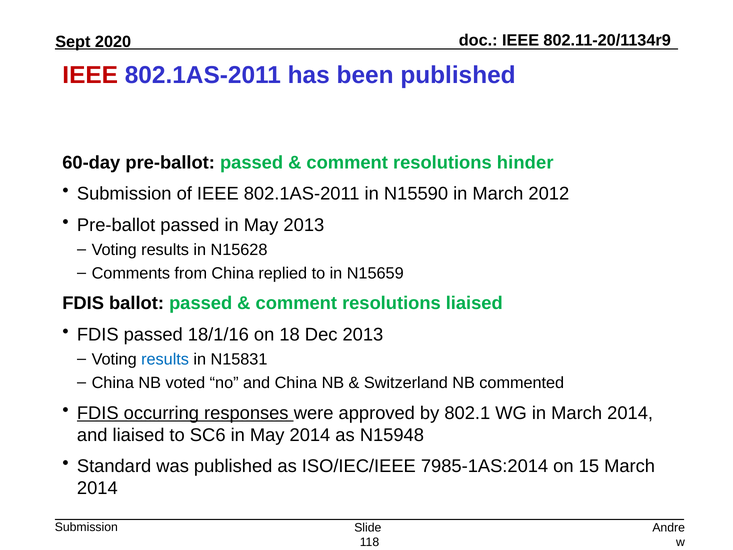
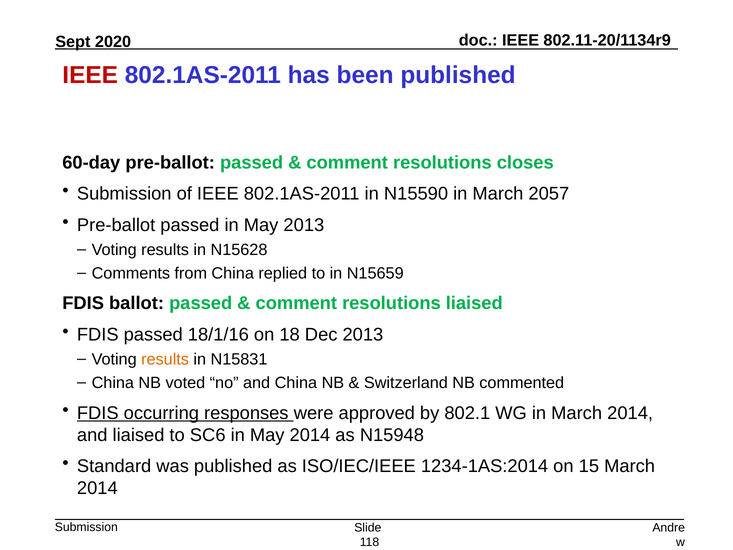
hinder: hinder -> closes
2012: 2012 -> 2057
results at (165, 359) colour: blue -> orange
7985-1AS:2014: 7985-1AS:2014 -> 1234-1AS:2014
